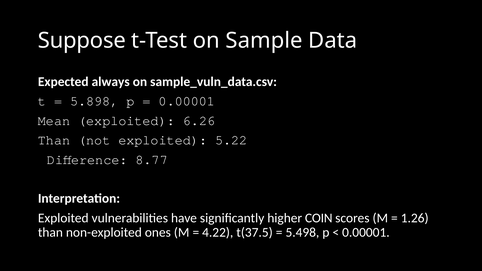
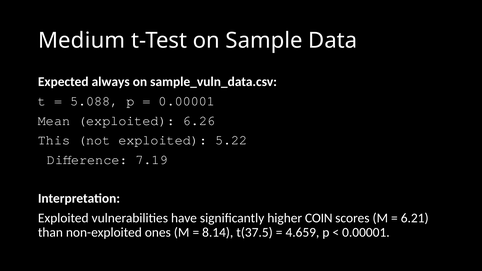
Suppose: Suppose -> Medium
5.898: 5.898 -> 5.088
Than at (54, 140): Than -> This
8.77: 8.77 -> 7.19
1.26: 1.26 -> 6.21
4.22: 4.22 -> 8.14
5.498: 5.498 -> 4.659
